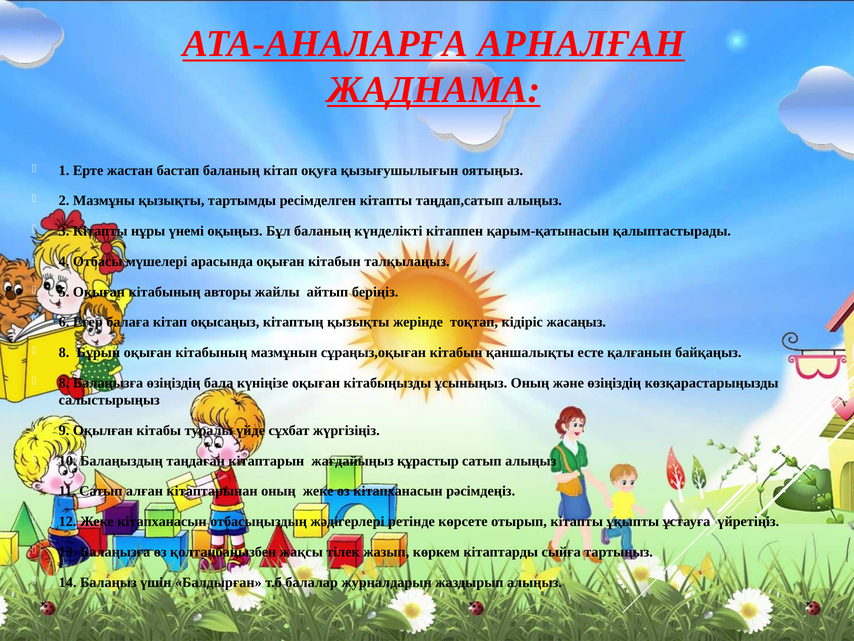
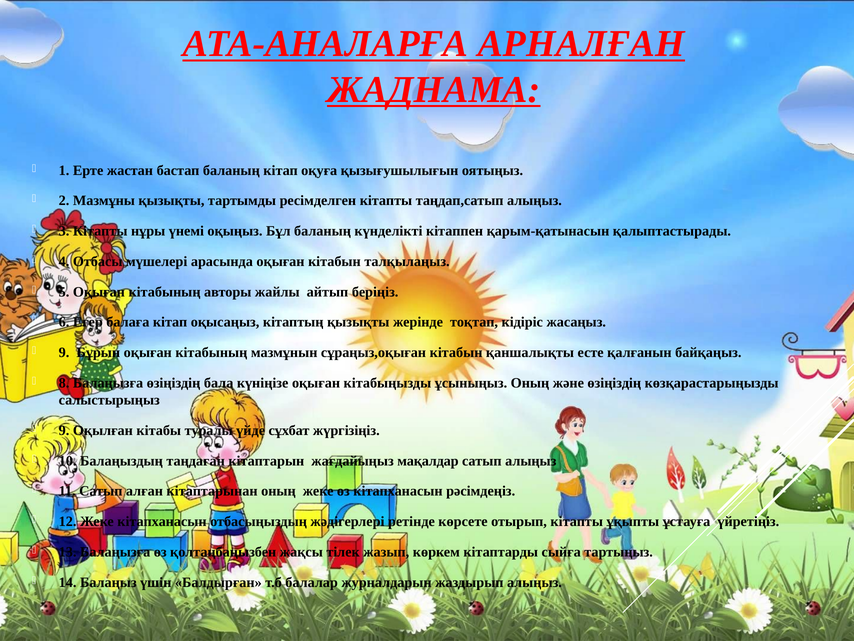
8 at (64, 352): 8 -> 9
құрастыр: құрастыр -> мақалдар
